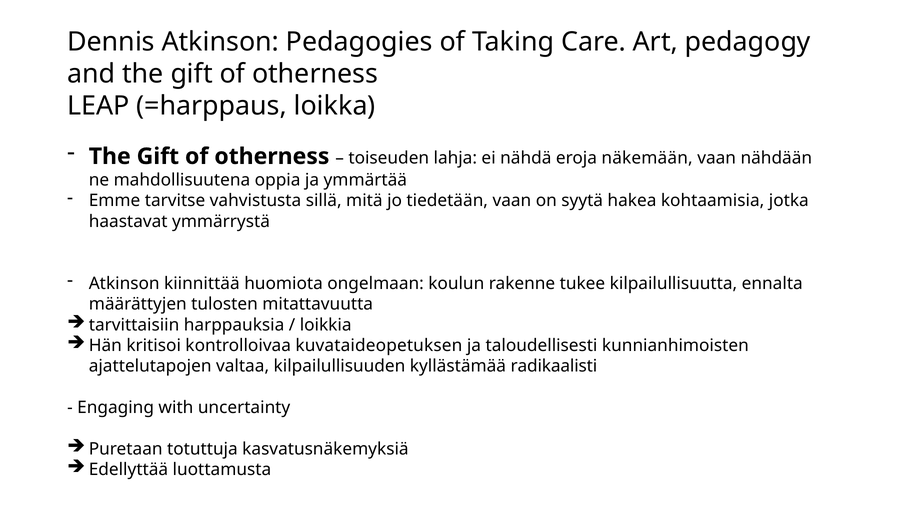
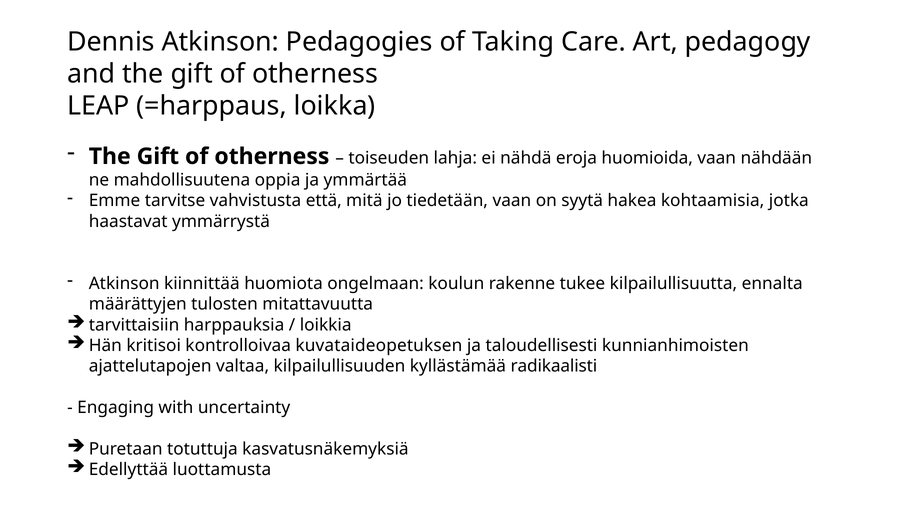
näkemään: näkemään -> huomioida
sillä: sillä -> että
